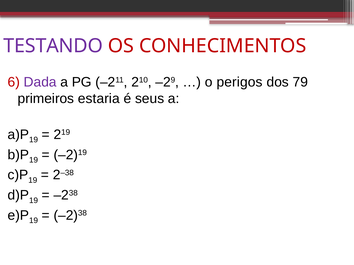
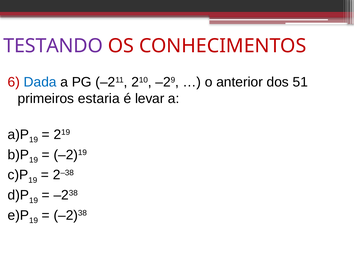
Dada colour: purple -> blue
perigos: perigos -> anterior
79: 79 -> 51
seus: seus -> levar
